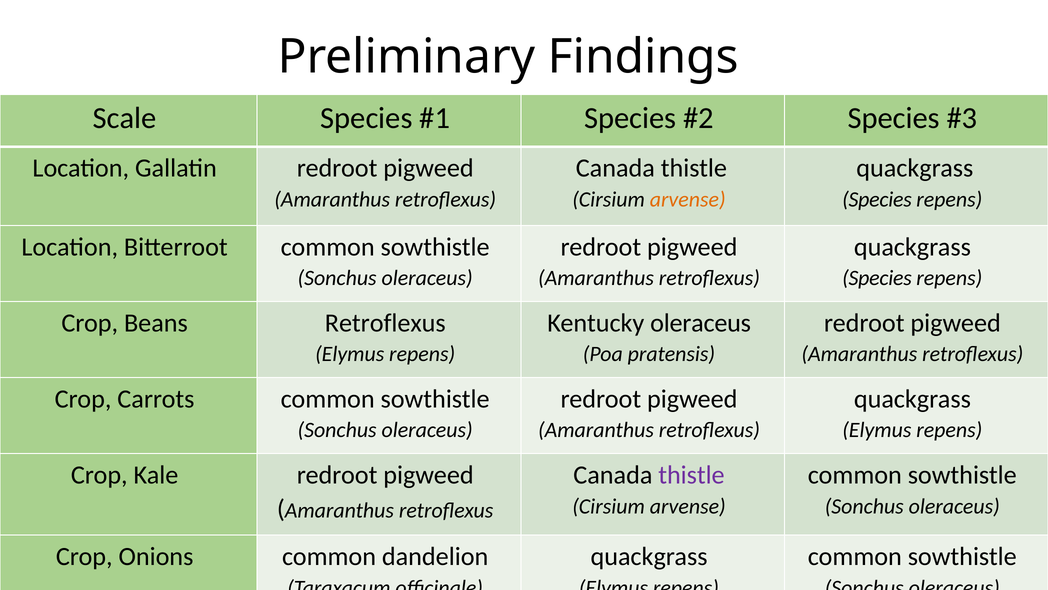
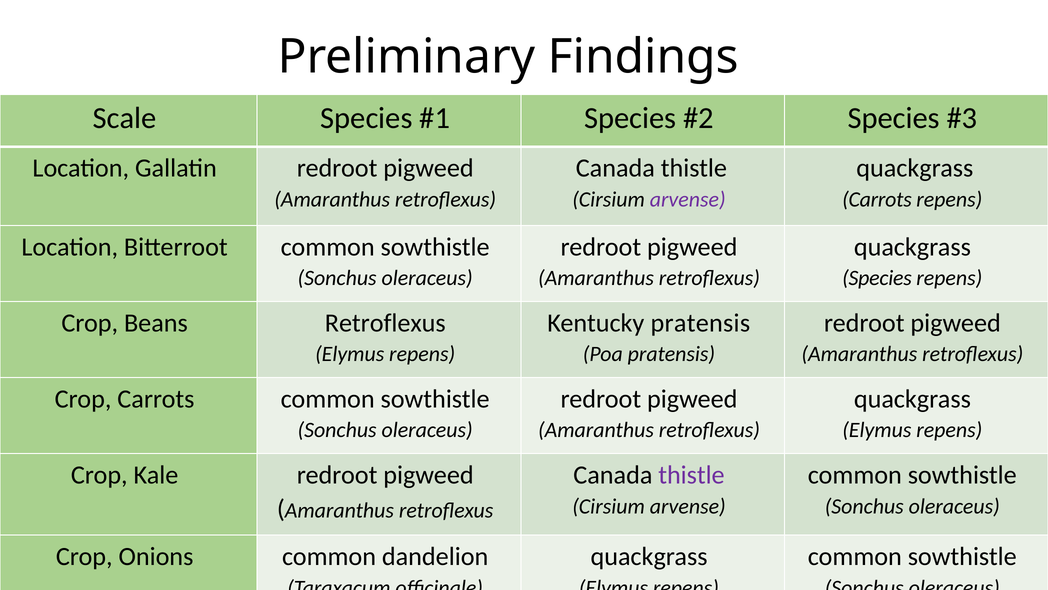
arvense at (688, 199) colour: orange -> purple
Species at (877, 199): Species -> Carrots
Kentucky oleraceus: oleraceus -> pratensis
